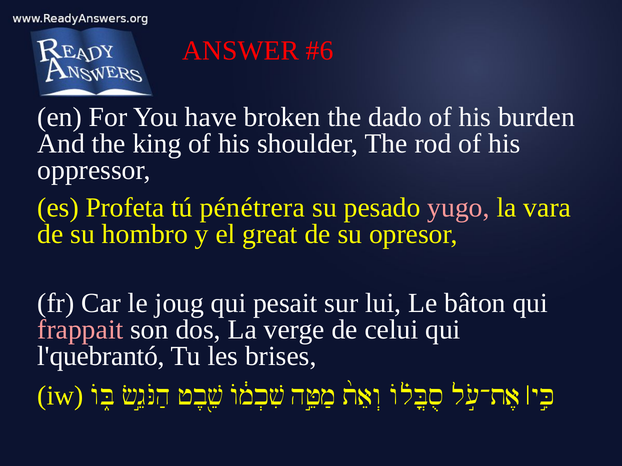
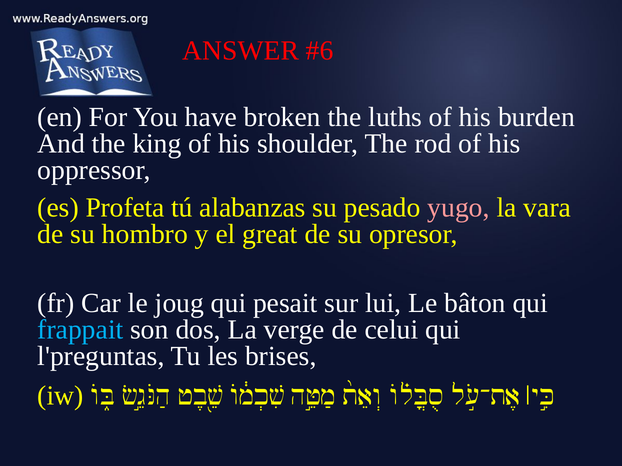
dado: dado -> luths
pénétrera: pénétrera -> alabanzas
frappait colour: pink -> light blue
l'quebrantó: l'quebrantó -> l'preguntas
